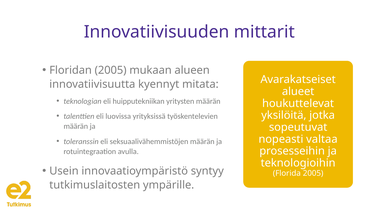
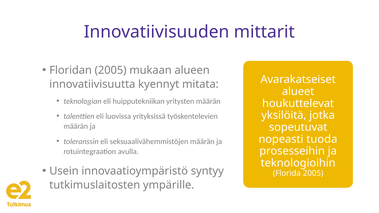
valtaa: valtaa -> tuoda
